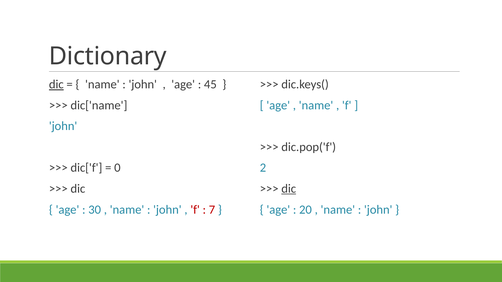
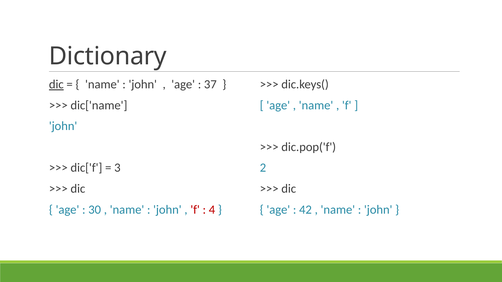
45: 45 -> 37
0: 0 -> 3
dic at (289, 189) underline: present -> none
7: 7 -> 4
20: 20 -> 42
